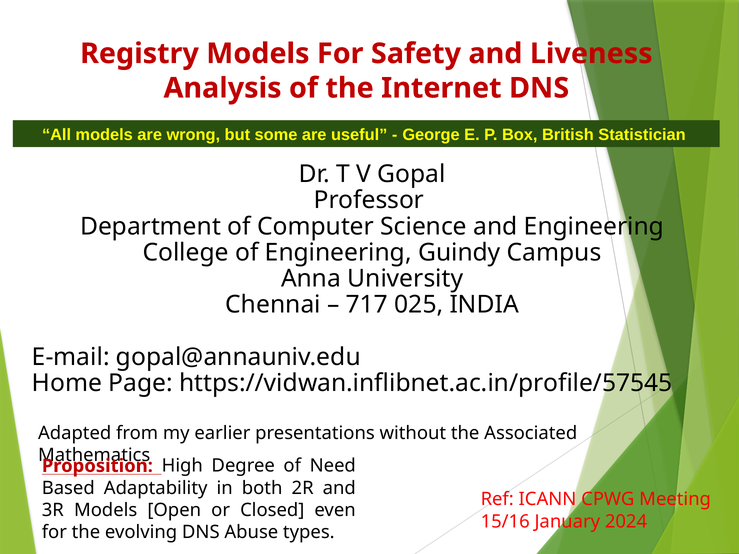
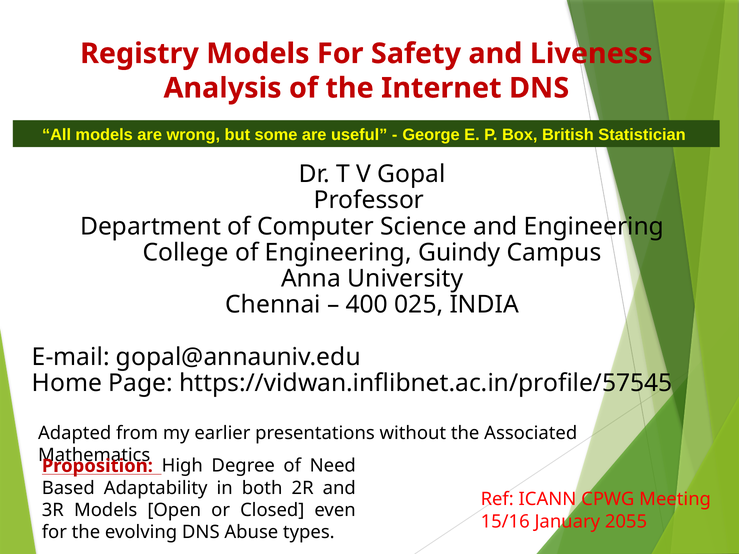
717: 717 -> 400
2024: 2024 -> 2055
